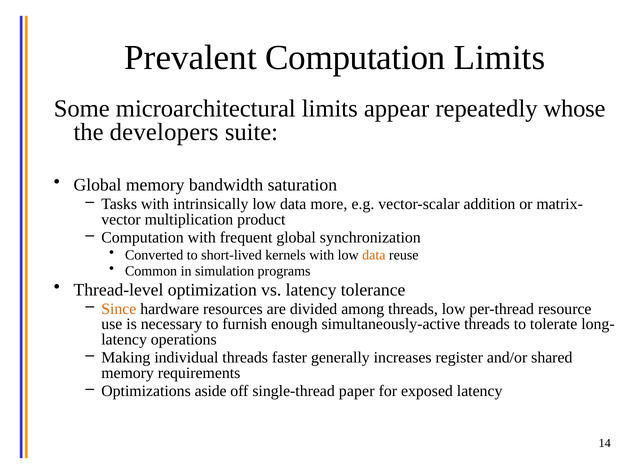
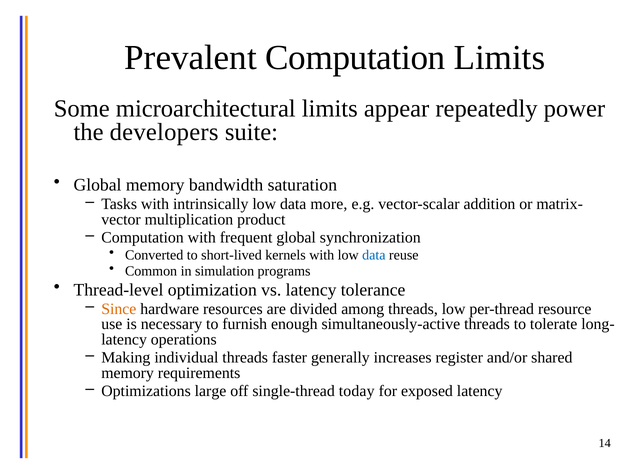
whose: whose -> power
data at (374, 255) colour: orange -> blue
aside: aside -> large
paper: paper -> today
